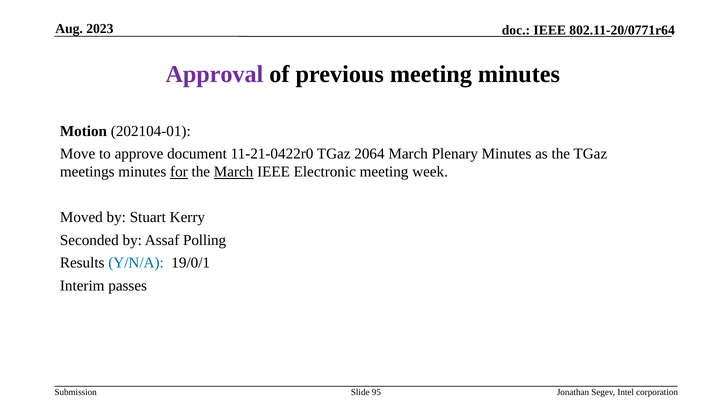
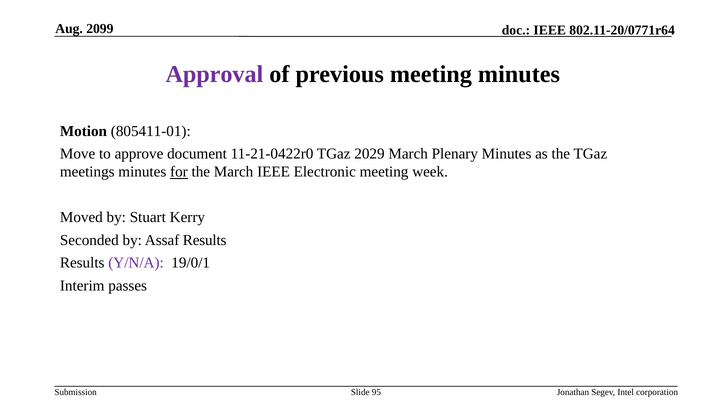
2023: 2023 -> 2099
202104-01: 202104-01 -> 805411-01
2064: 2064 -> 2029
March at (234, 172) underline: present -> none
Assaf Polling: Polling -> Results
Y/N/A colour: blue -> purple
